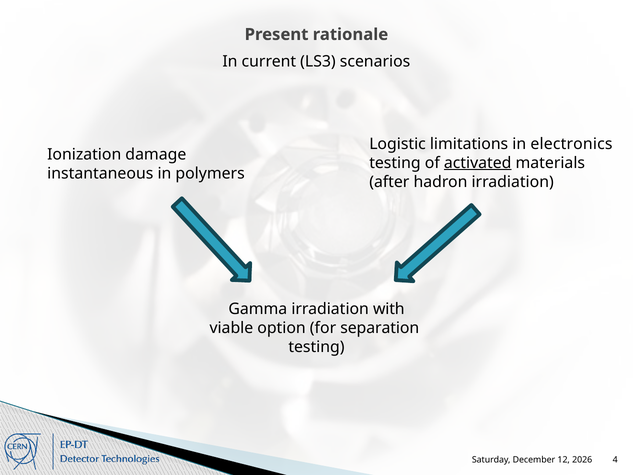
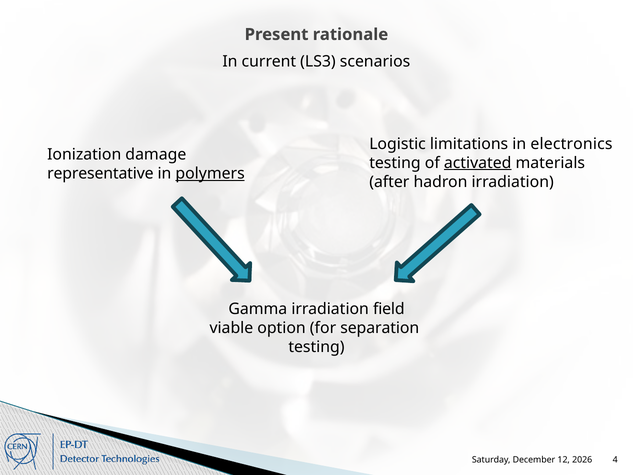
instantaneous: instantaneous -> representative
polymers underline: none -> present
with: with -> field
